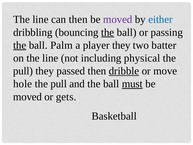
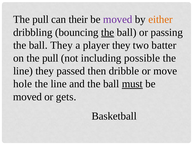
line at (40, 19): line -> pull
can then: then -> their
either colour: blue -> orange
the at (20, 45) underline: present -> none
ball Palm: Palm -> They
on the line: line -> pull
physical: physical -> possible
pull at (23, 71): pull -> line
dribble underline: present -> none
pull at (59, 84): pull -> line
